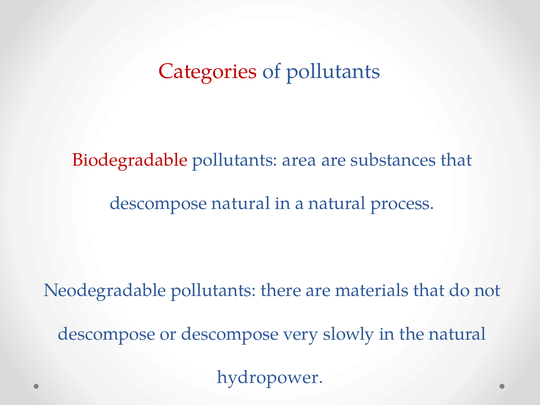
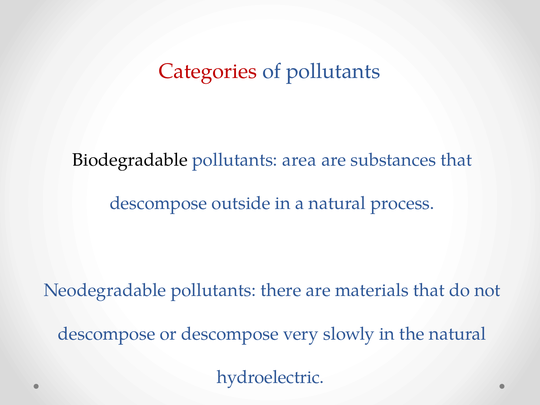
Biodegradable colour: red -> black
descompose natural: natural -> outside
hydropower: hydropower -> hydroelectric
